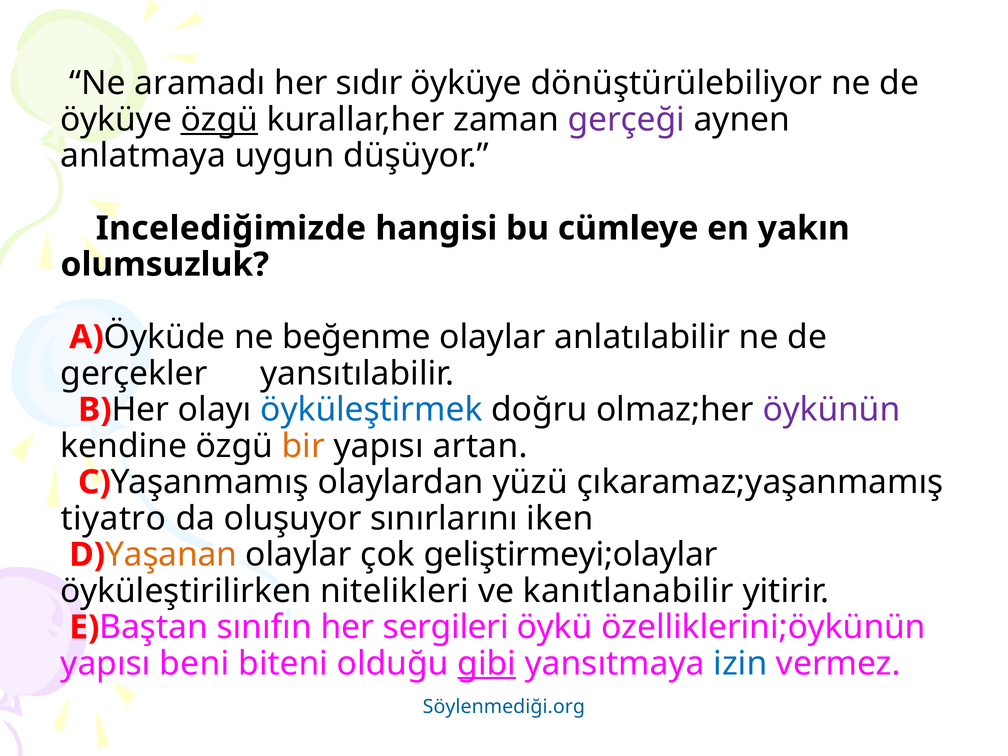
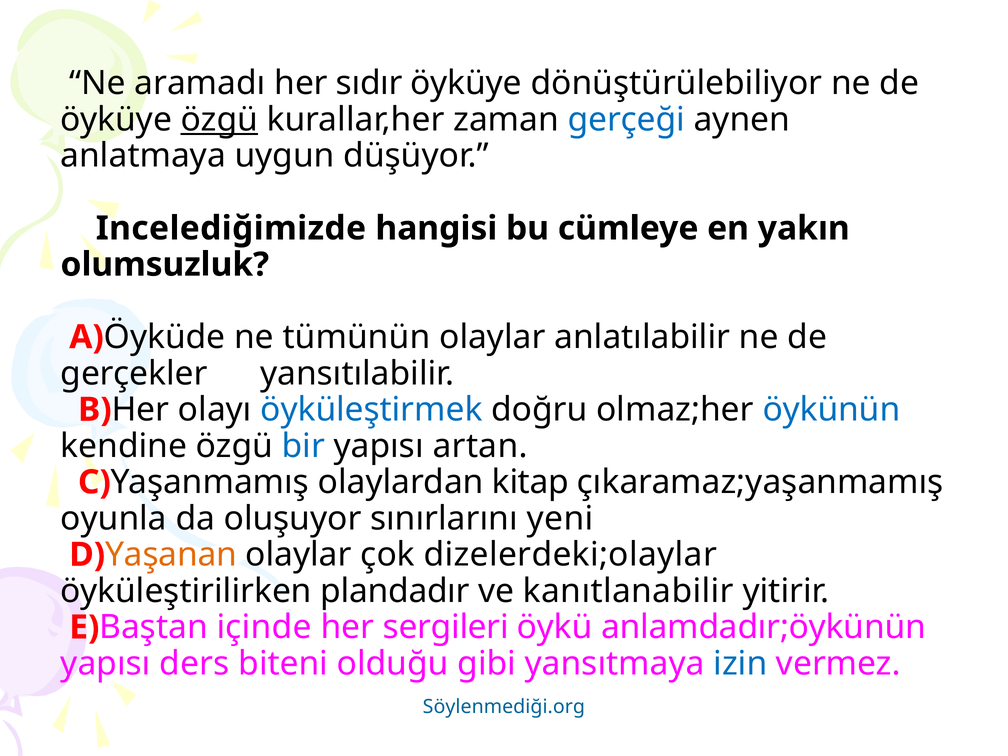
gerçeği colour: purple -> blue
beğenme: beğenme -> tümünün
öykünün colour: purple -> blue
bir colour: orange -> blue
yüzü: yüzü -> kitap
tiyatro: tiyatro -> oyunla
iken: iken -> yeni
geliştirmeyi;olaylar: geliştirmeyi;olaylar -> dizelerdeki;olaylar
nitelikleri: nitelikleri -> plandadır
sınıfın: sınıfın -> içinde
özelliklerini;öykünün: özelliklerini;öykünün -> anlamdadır;öykünün
beni: beni -> ders
gibi underline: present -> none
